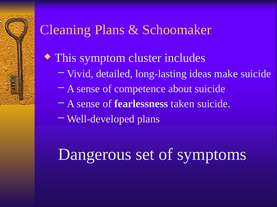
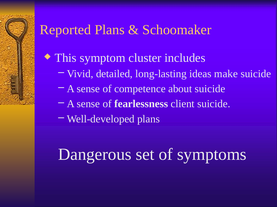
Cleaning: Cleaning -> Reported
taken: taken -> client
